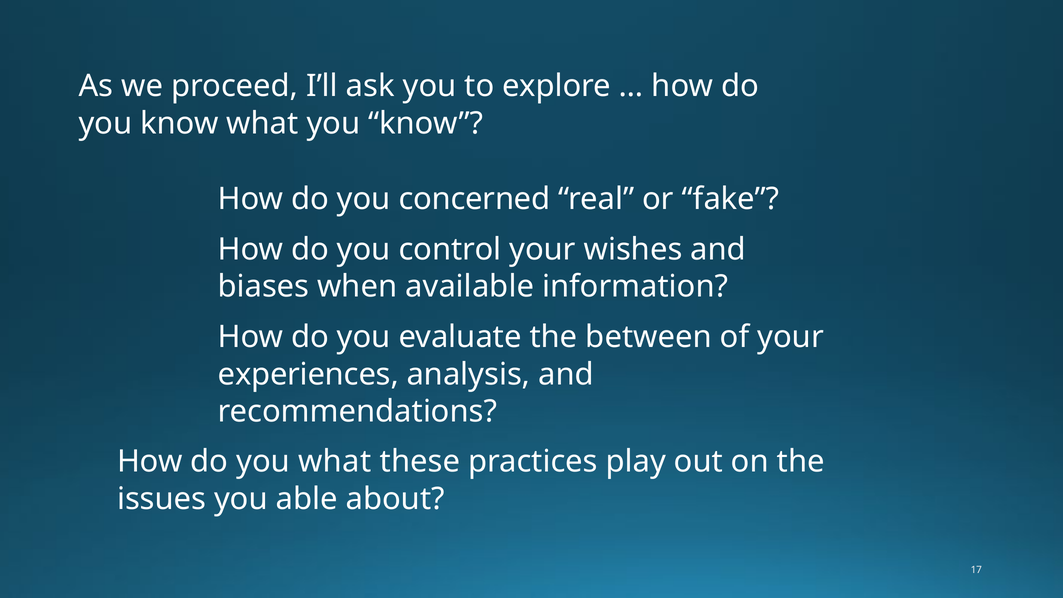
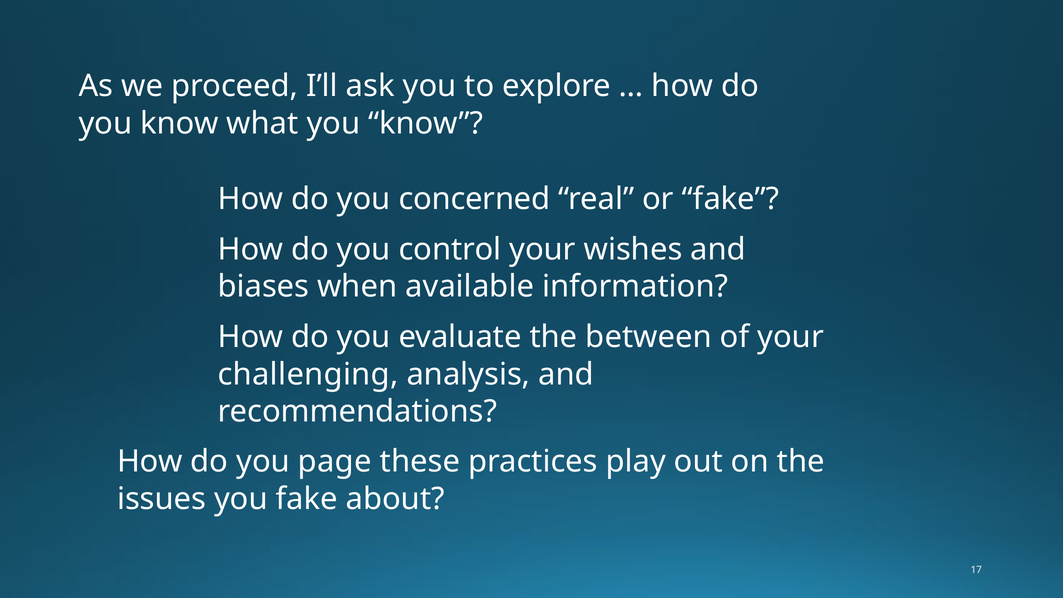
experiences: experiences -> challenging
you what: what -> page
you able: able -> fake
